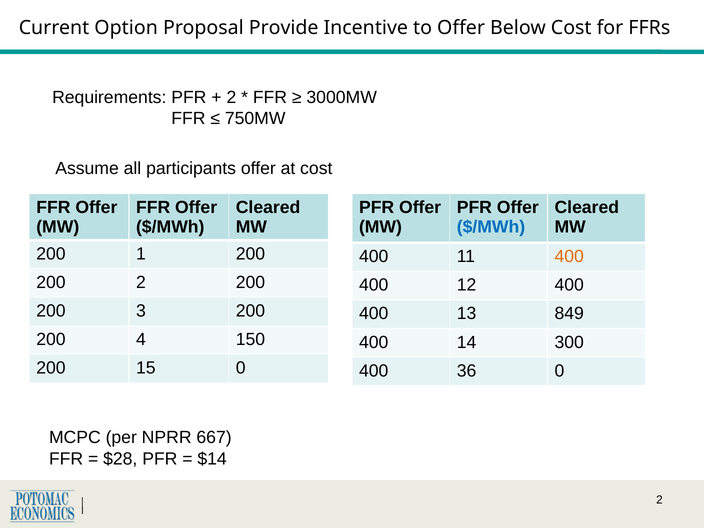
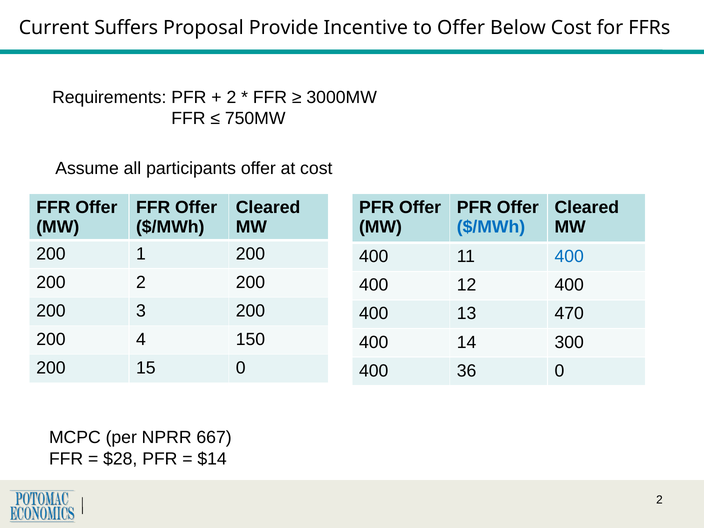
Option: Option -> Suffers
400 at (569, 257) colour: orange -> blue
849: 849 -> 470
